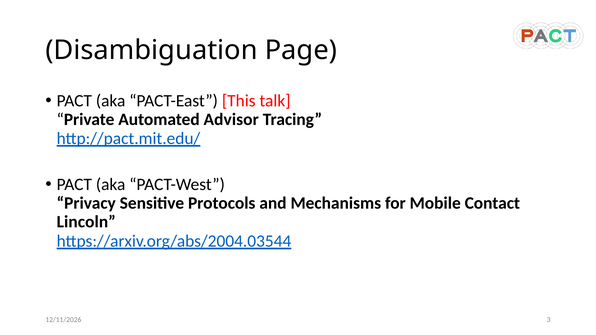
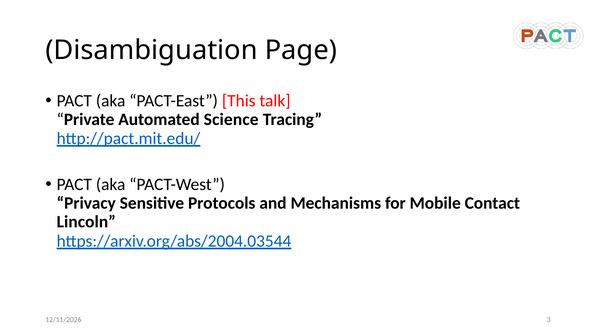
Advisor: Advisor -> Science
